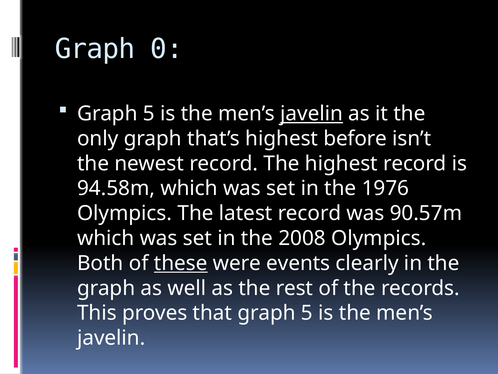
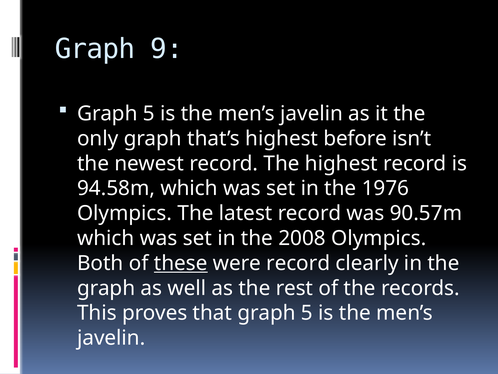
0: 0 -> 9
javelin at (312, 113) underline: present -> none
were events: events -> record
